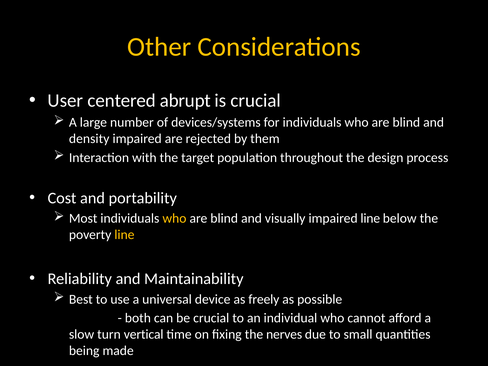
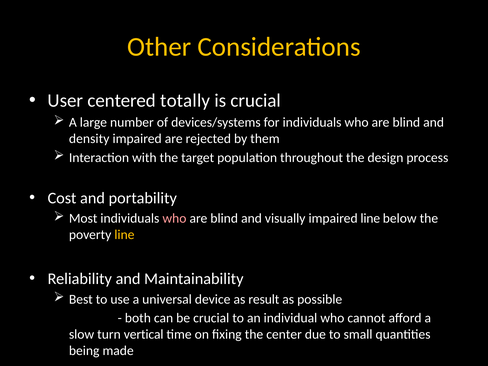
abrupt: abrupt -> totally
who at (174, 218) colour: yellow -> pink
freely: freely -> result
nerves: nerves -> center
